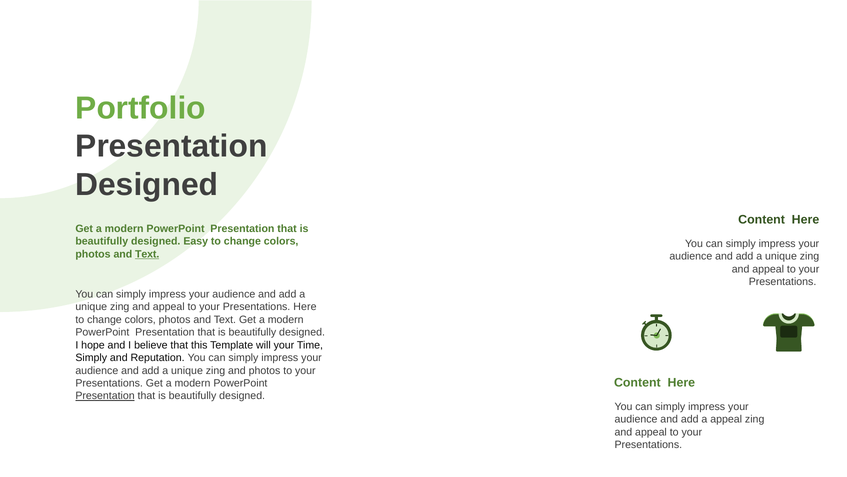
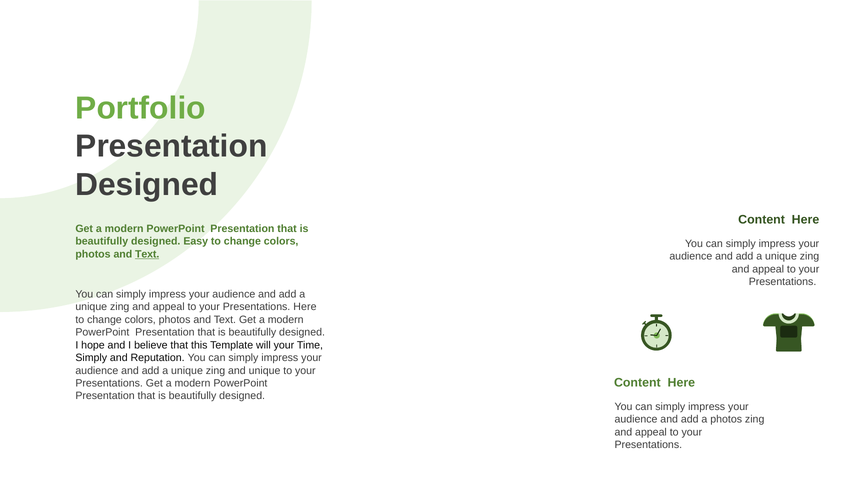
and photos: photos -> unique
Presentation at (105, 396) underline: present -> none
a appeal: appeal -> photos
